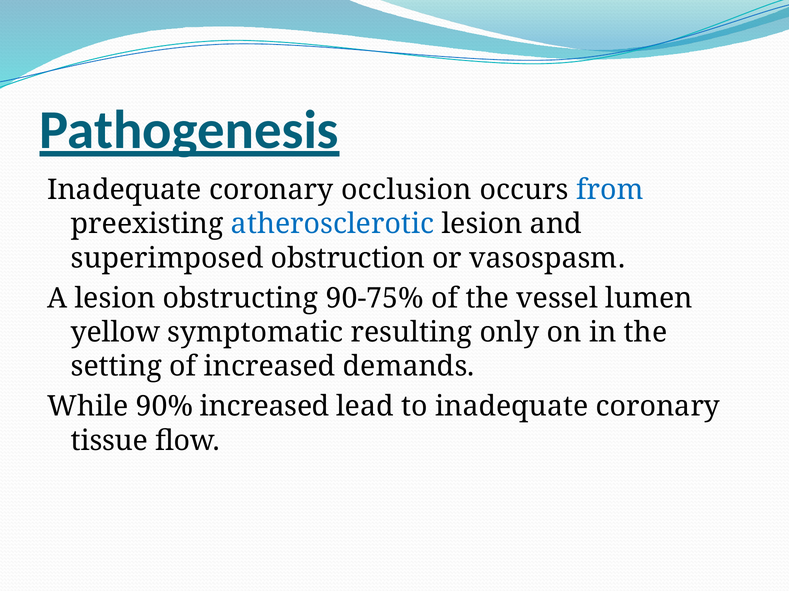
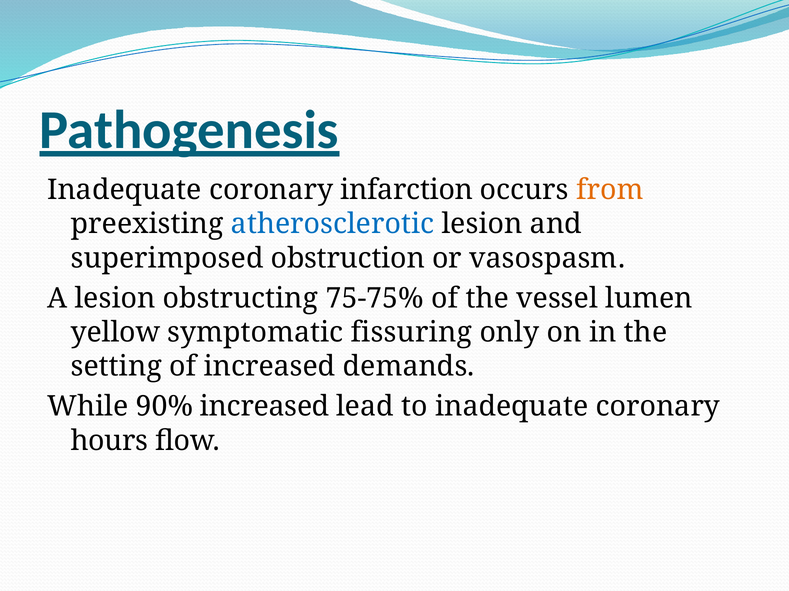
occlusion: occlusion -> infarction
from colour: blue -> orange
90-75%: 90-75% -> 75-75%
resulting: resulting -> fissuring
tissue: tissue -> hours
